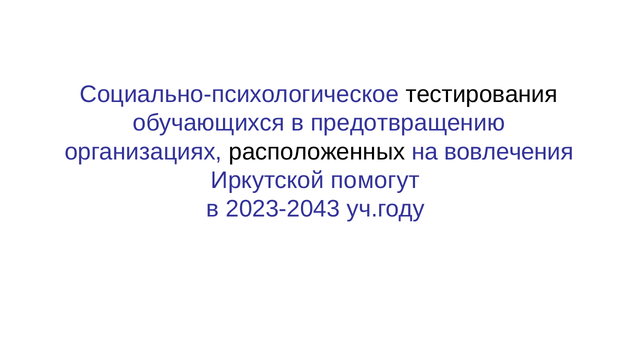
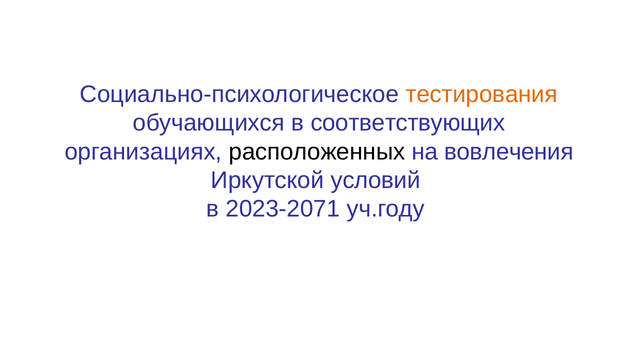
тестирования colour: black -> orange
предотвращению: предотвращению -> соответствующих
помогут: помогут -> условий
2023-2043: 2023-2043 -> 2023-2071
